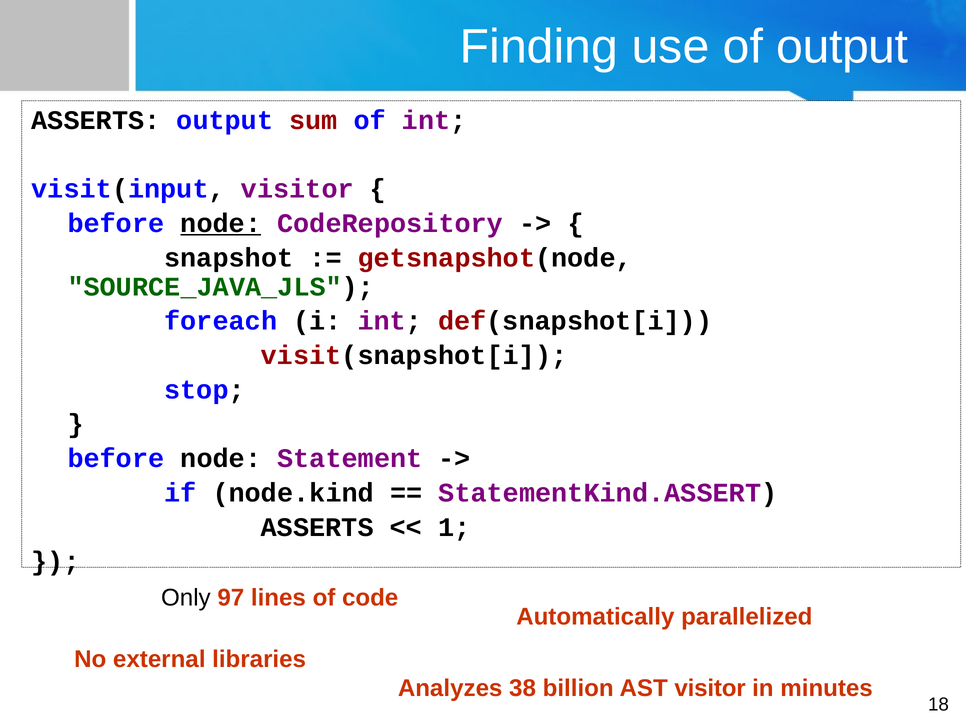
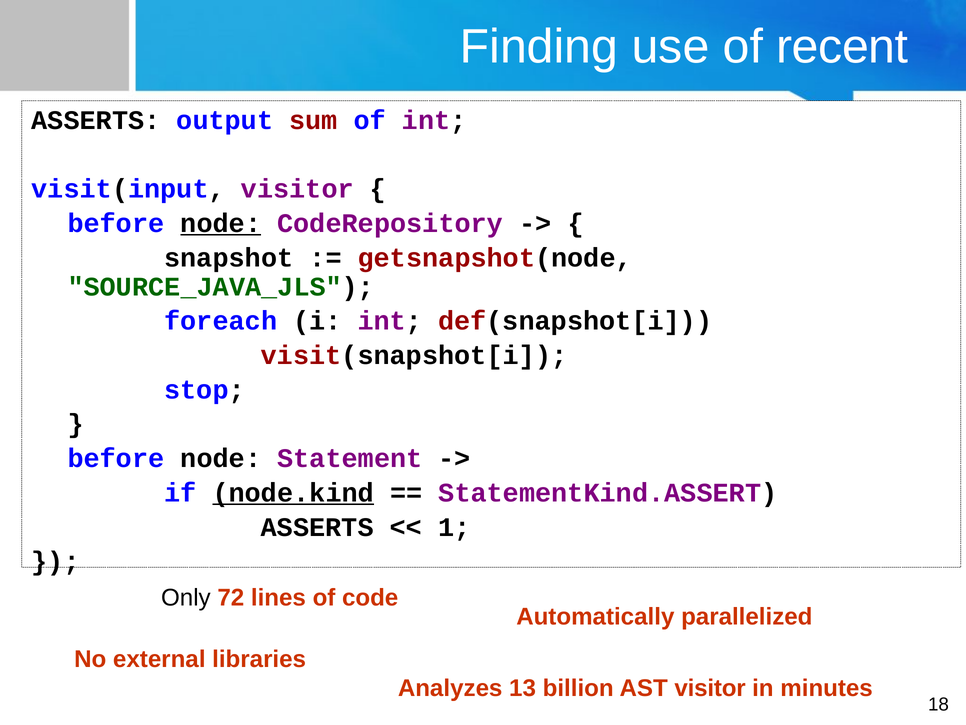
of output: output -> recent
node.kind underline: none -> present
97: 97 -> 72
38: 38 -> 13
